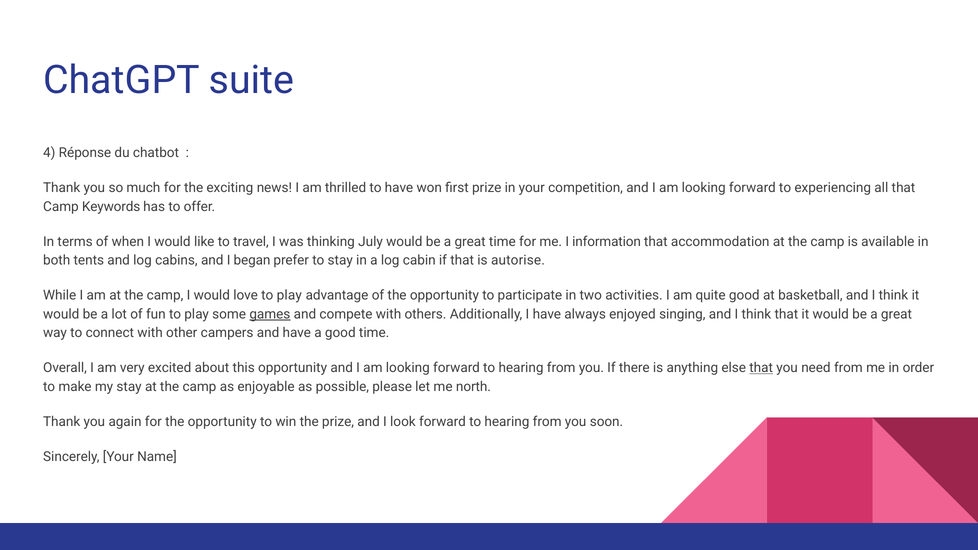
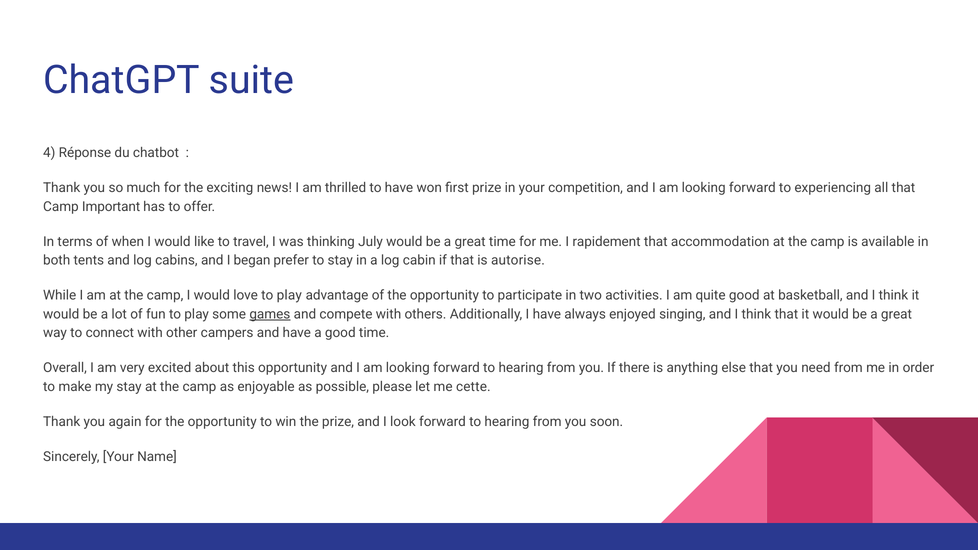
Keywords: Keywords -> Important
information: information -> rapidement
that at (761, 368) underline: present -> none
north: north -> cette
